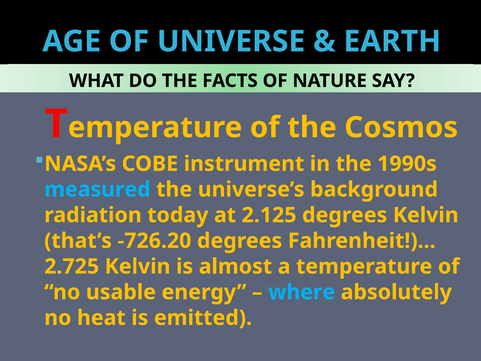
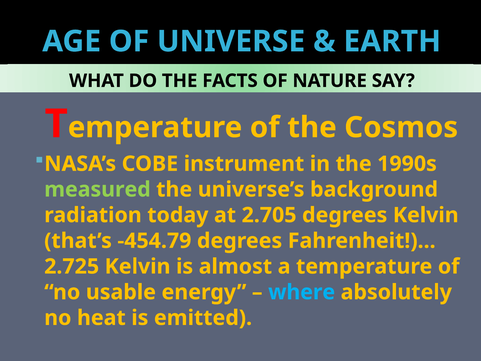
measured colour: light blue -> light green
2.125: 2.125 -> 2.705
-726.20: -726.20 -> -454.79
